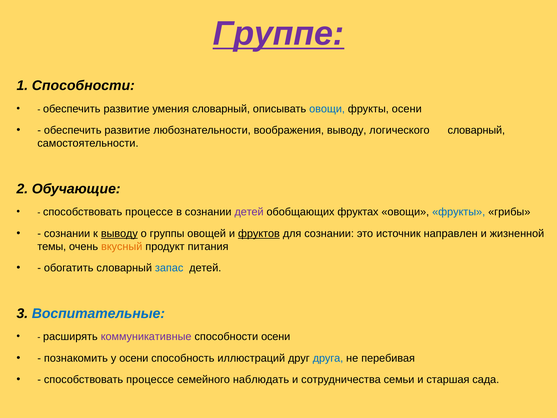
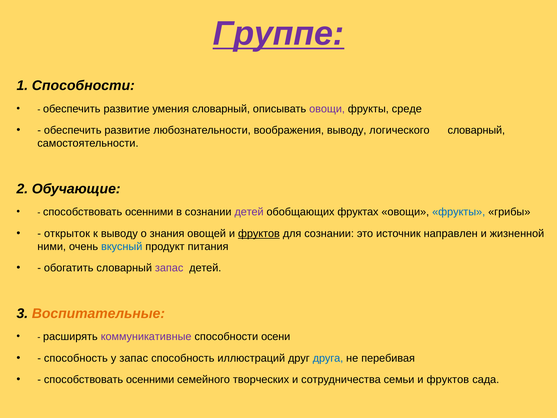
овощи at (327, 109) colour: blue -> purple
фрукты осени: осени -> среде
процессе at (149, 212): процессе -> осенними
сознании at (67, 233): сознании -> открыток
выводу at (119, 233) underline: present -> none
группы: группы -> знания
темы: темы -> ними
вкусный colour: orange -> blue
запас at (169, 268) colour: blue -> purple
Воспитательные colour: blue -> orange
познакомить at (76, 358): познакомить -> способность
у осени: осени -> запас
процессе at (150, 379): процессе -> осенними
наблюдать: наблюдать -> творческих
семьи и старшая: старшая -> фруктов
